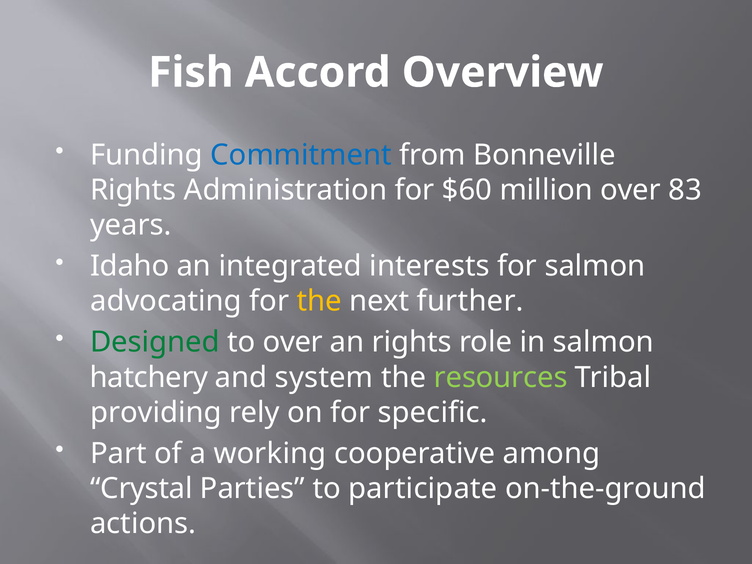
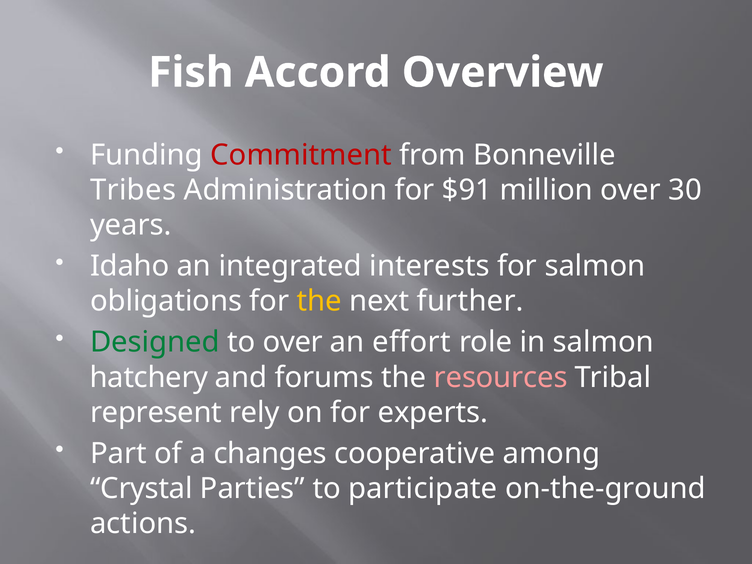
Commitment colour: blue -> red
Rights at (133, 190): Rights -> Tribes
$60: $60 -> $91
83: 83 -> 30
advocating: advocating -> obligations
an rights: rights -> effort
system: system -> forums
resources colour: light green -> pink
providing: providing -> represent
specific: specific -> experts
working: working -> changes
